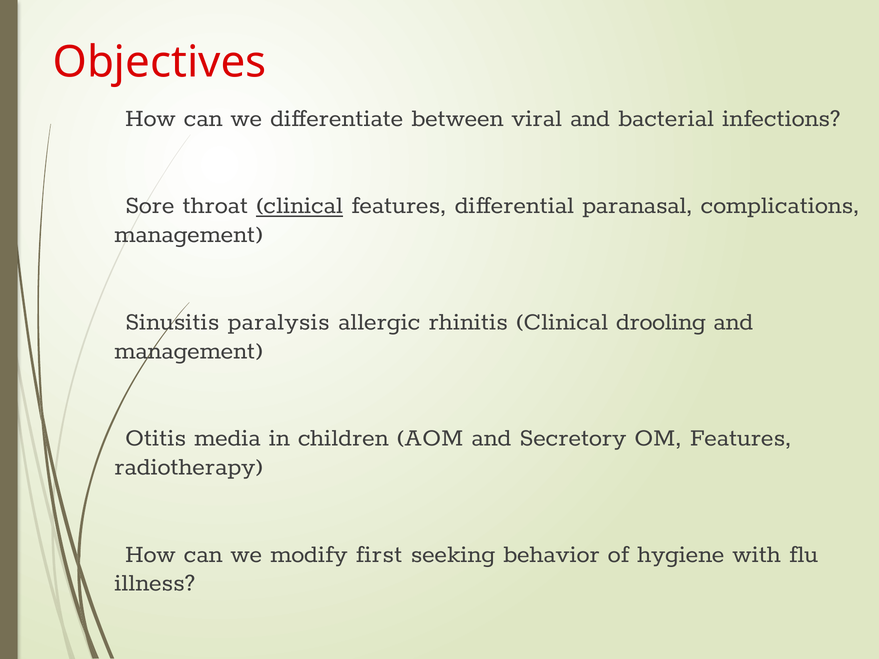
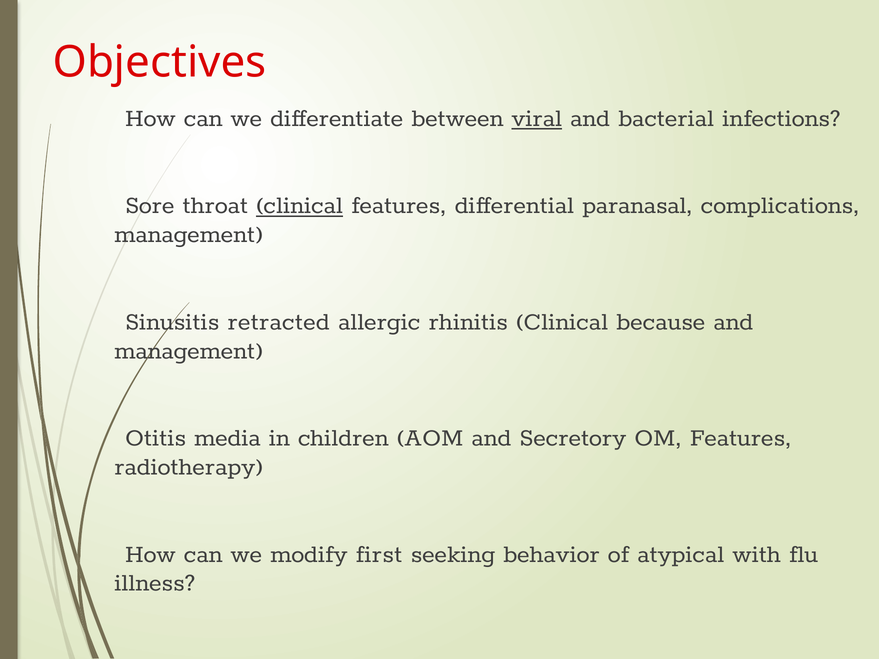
viral underline: none -> present
paralysis: paralysis -> retracted
drooling: drooling -> because
hygiene: hygiene -> atypical
